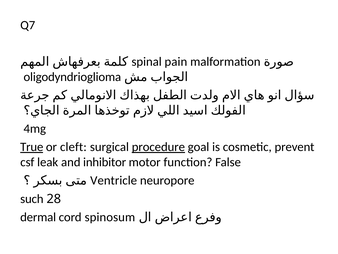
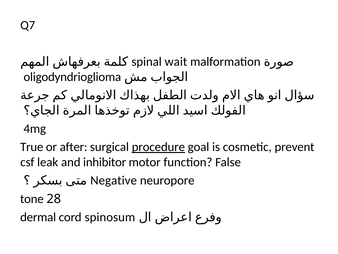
pain: pain -> wait
True underline: present -> none
cleft: cleft -> after
Ventricle: Ventricle -> Negative
such: such -> tone
